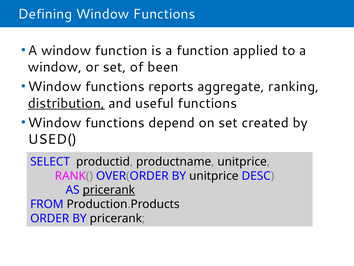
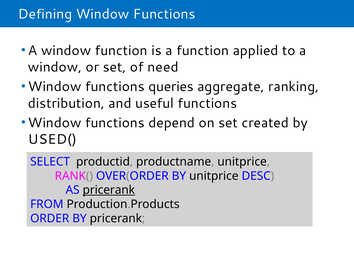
been: been -> need
reports: reports -> queries
distribution underline: present -> none
